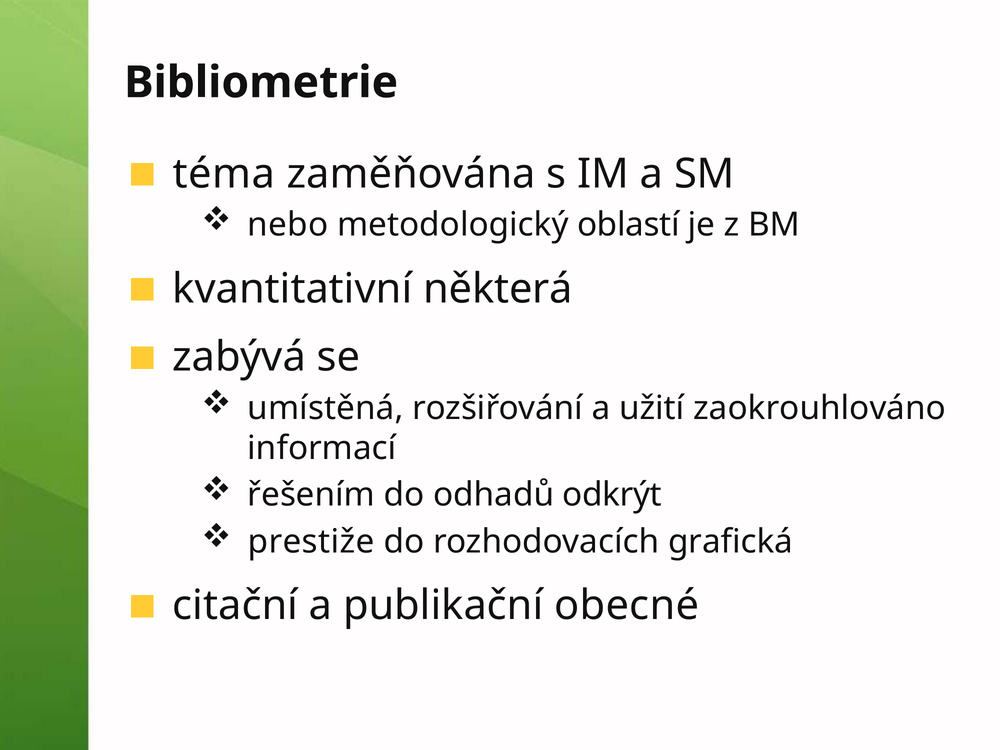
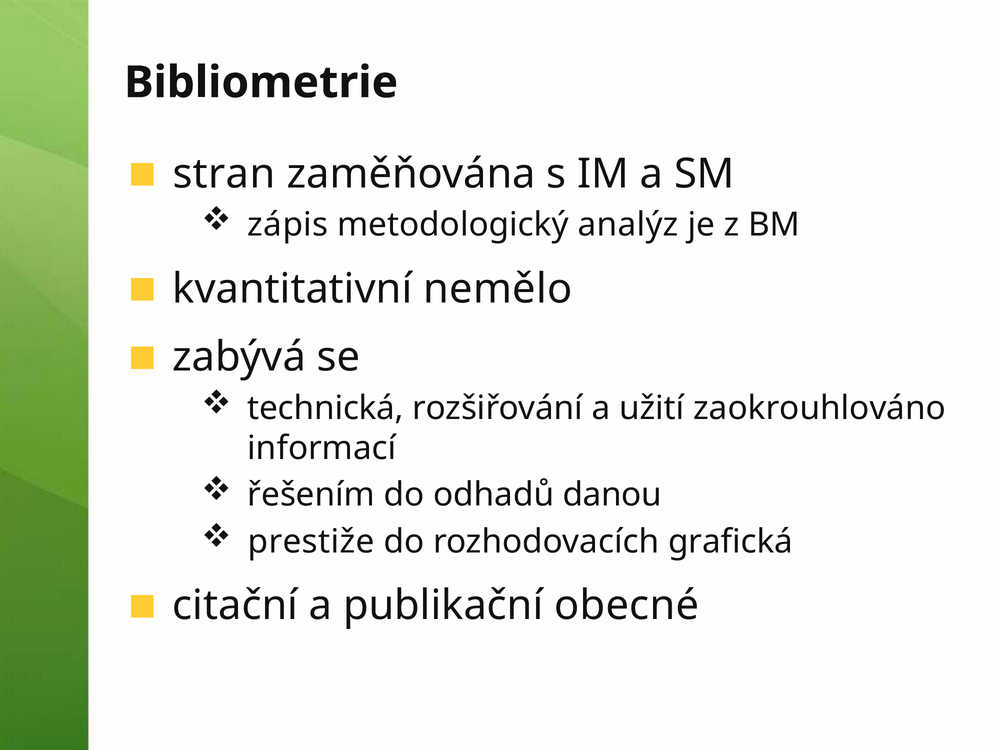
téma: téma -> stran
nebo: nebo -> zápis
oblastí: oblastí -> analýz
některá: některá -> nemělo
umístěná: umístěná -> technická
odkrýt: odkrýt -> danou
